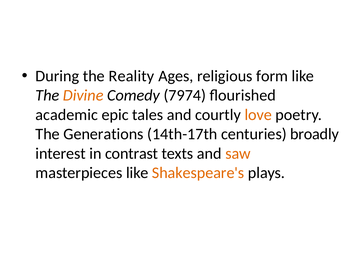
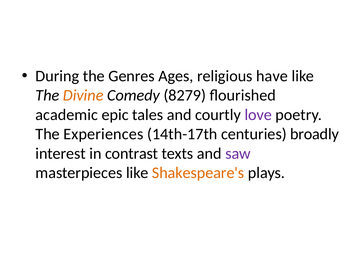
Reality: Reality -> Genres
form: form -> have
7974: 7974 -> 8279
love colour: orange -> purple
Generations: Generations -> Experiences
saw colour: orange -> purple
